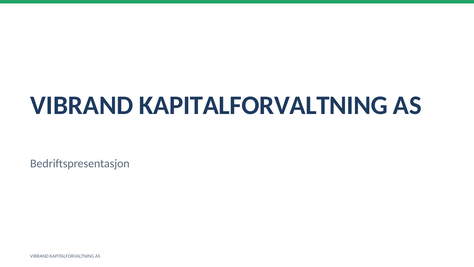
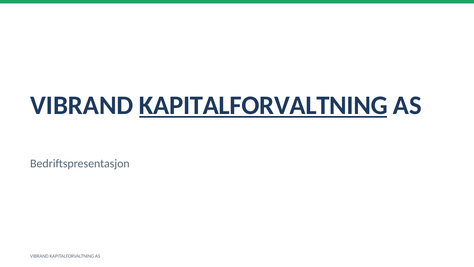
KAPITALFORVALTNING at (263, 105) underline: none -> present
